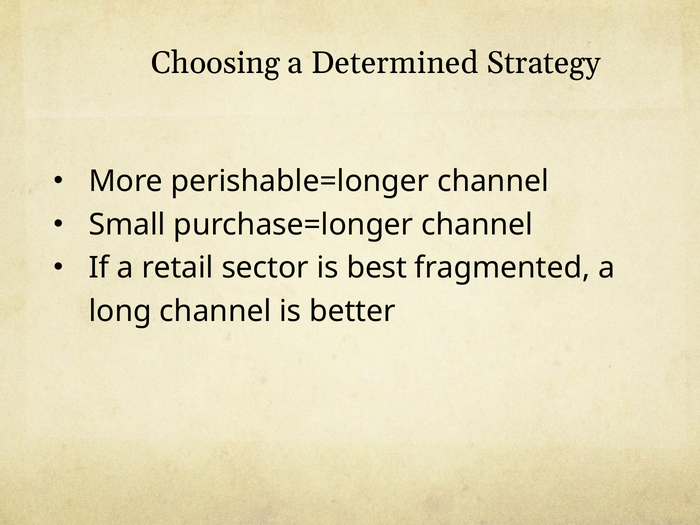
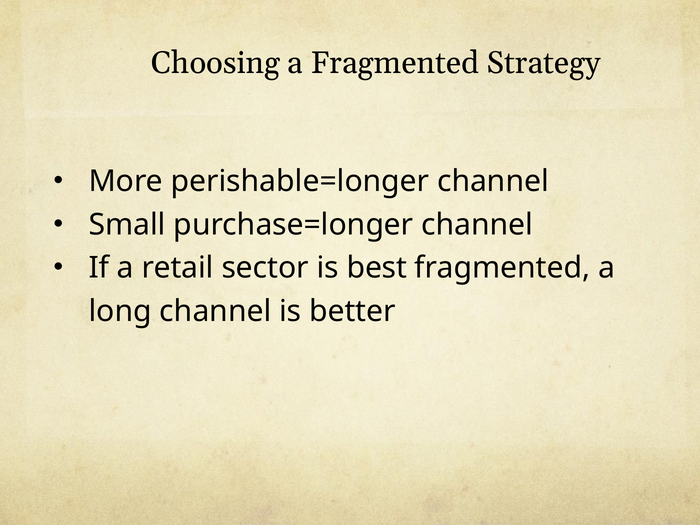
a Determined: Determined -> Fragmented
